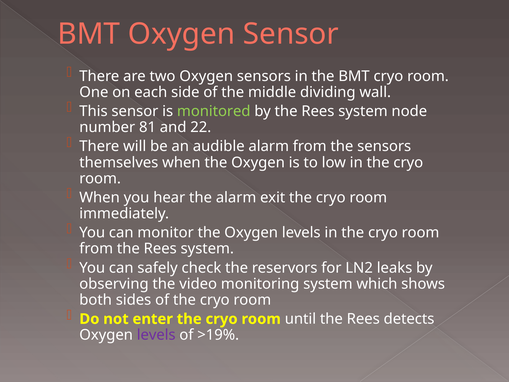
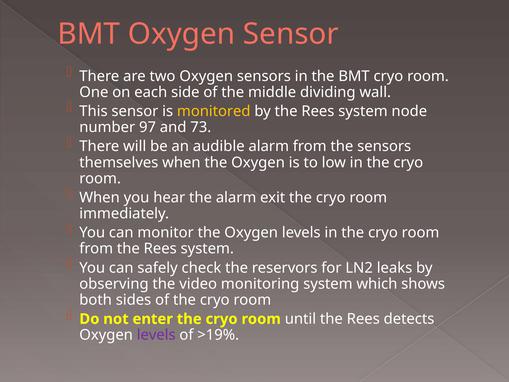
monitored colour: light green -> yellow
81: 81 -> 97
22: 22 -> 73
